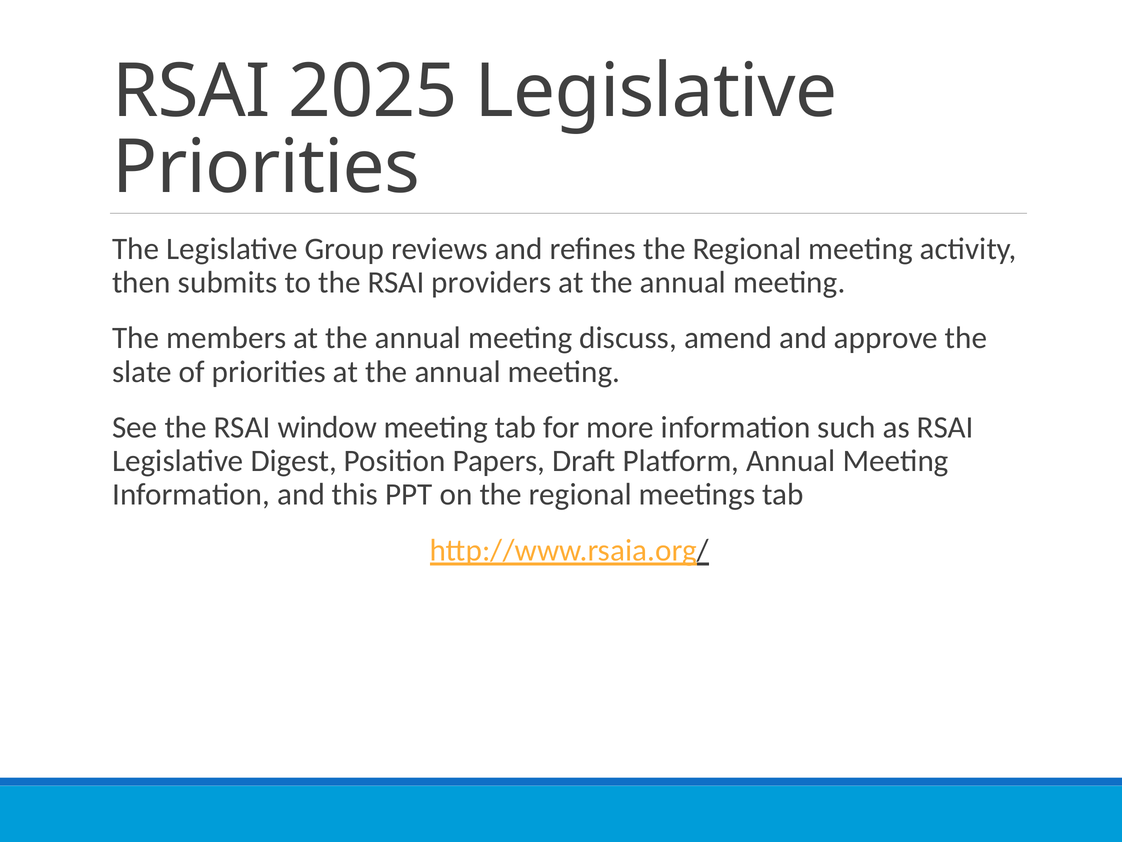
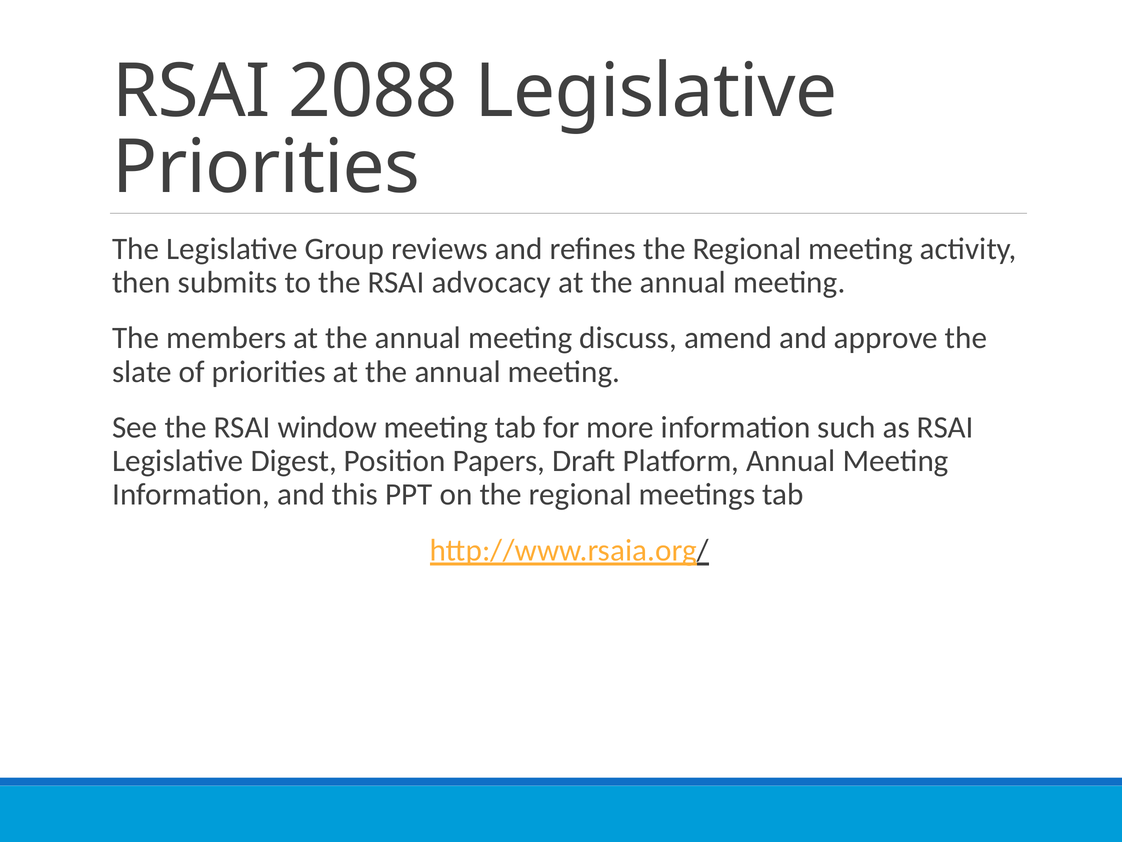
2025: 2025 -> 2088
providers: providers -> advocacy
